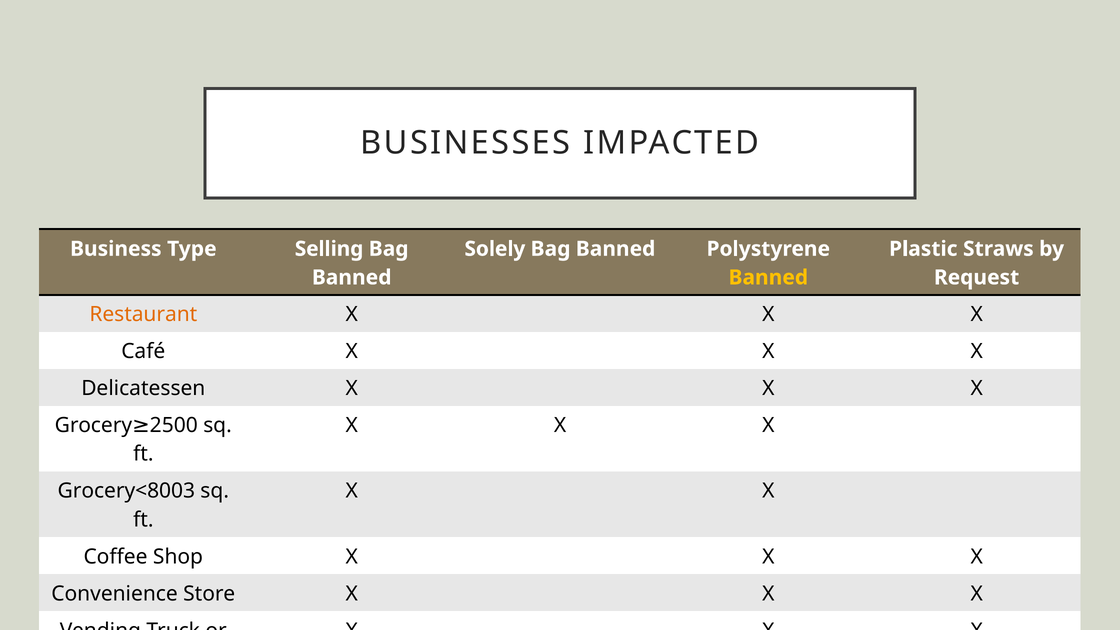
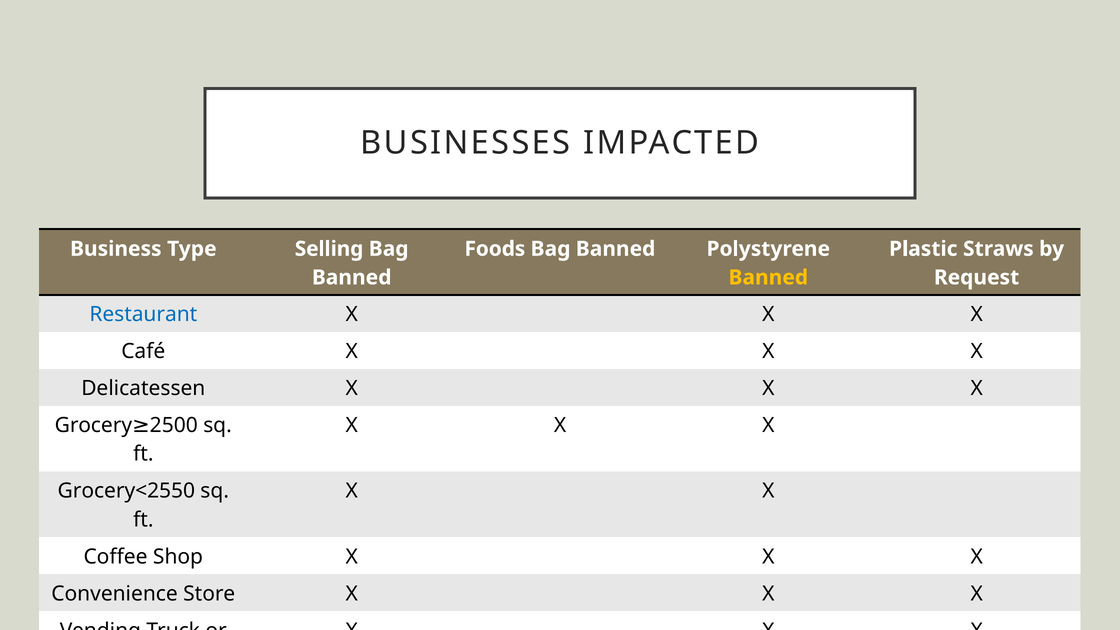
Solely: Solely -> Foods
Restaurant colour: orange -> blue
Grocery<8003: Grocery<8003 -> Grocery<2550
